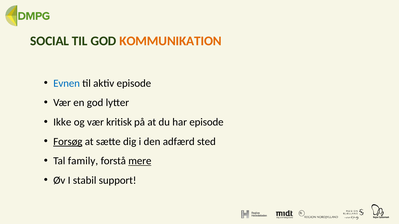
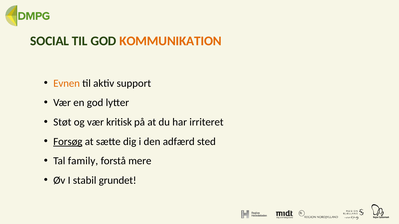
Evnen colour: blue -> orange
aktiv episode: episode -> support
Ikke: Ikke -> Støt
har episode: episode -> irriteret
mere underline: present -> none
support: support -> grundet
